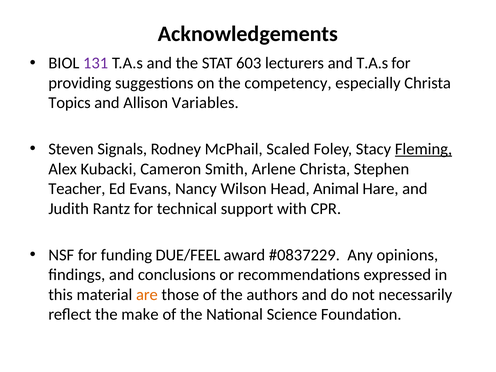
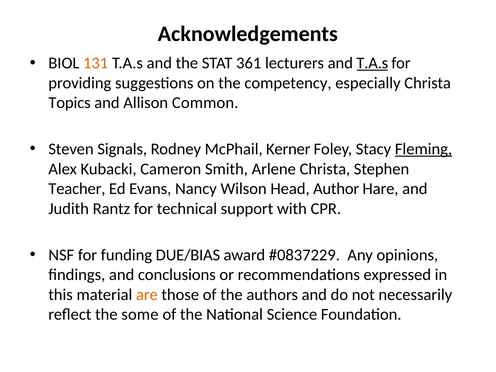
131 colour: purple -> orange
603: 603 -> 361
T.A.s at (372, 63) underline: none -> present
Variables: Variables -> Common
Scaled: Scaled -> Kerner
Animal: Animal -> Author
DUE/FEEL: DUE/FEEL -> DUE/BIAS
make: make -> some
